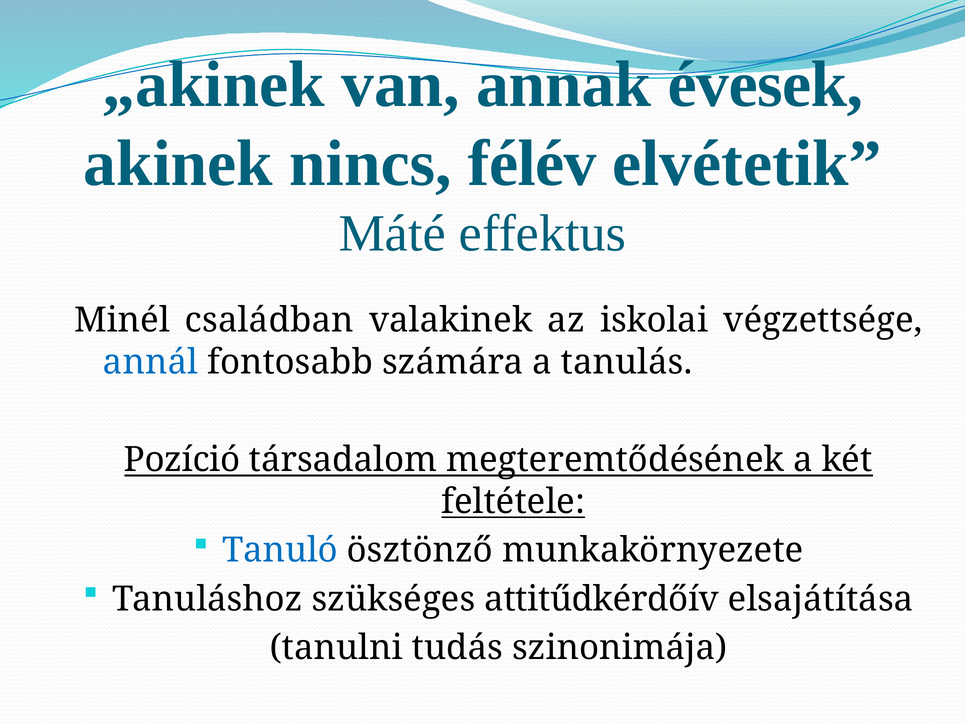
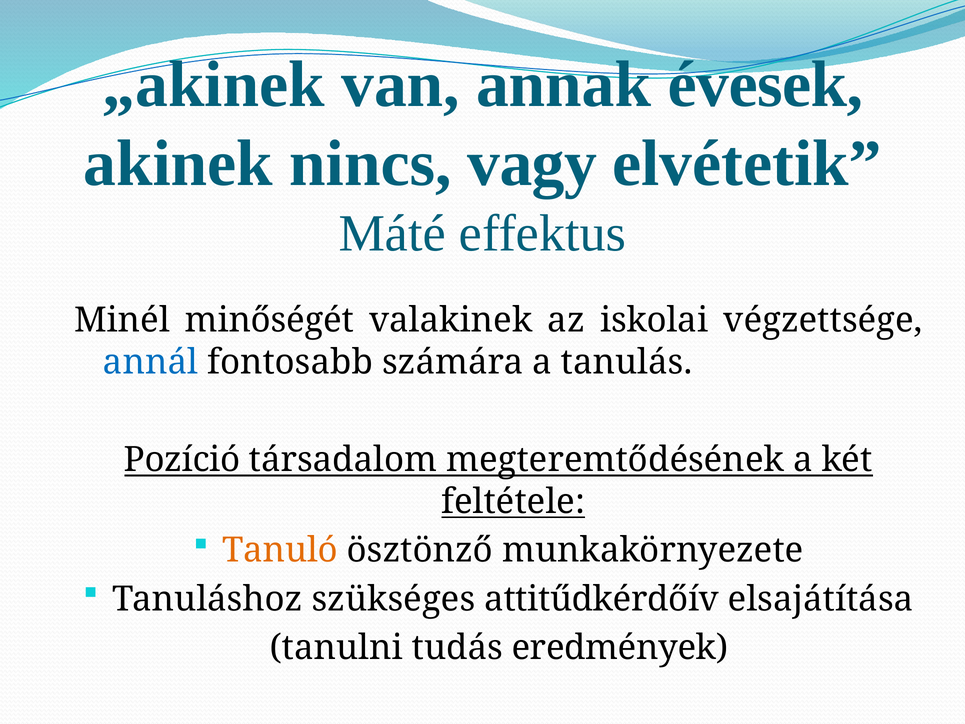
félév: félév -> vagy
családban: családban -> minőségét
Tanuló colour: blue -> orange
szinonimája: szinonimája -> eredmények
